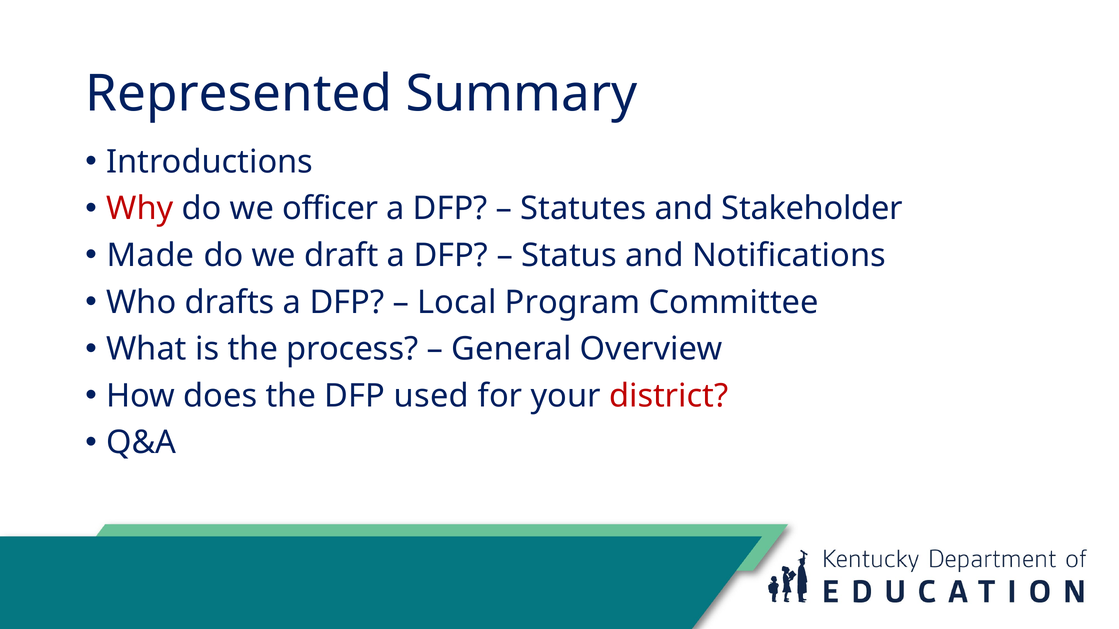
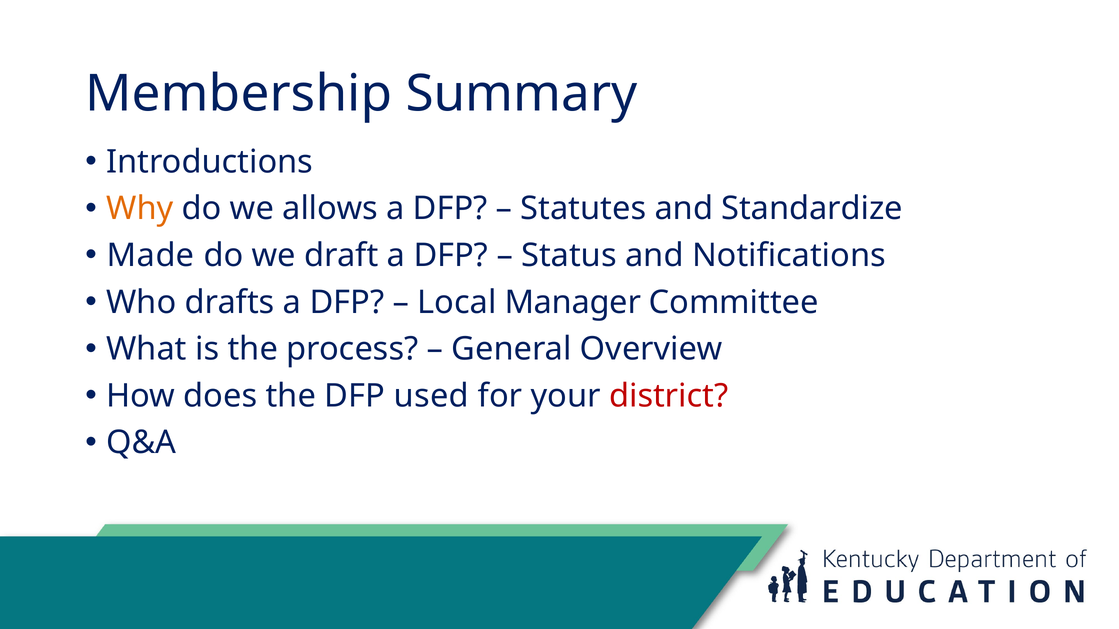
Represented: Represented -> Membership
Why colour: red -> orange
officer: officer -> allows
Stakeholder: Stakeholder -> Standardize
Program: Program -> Manager
